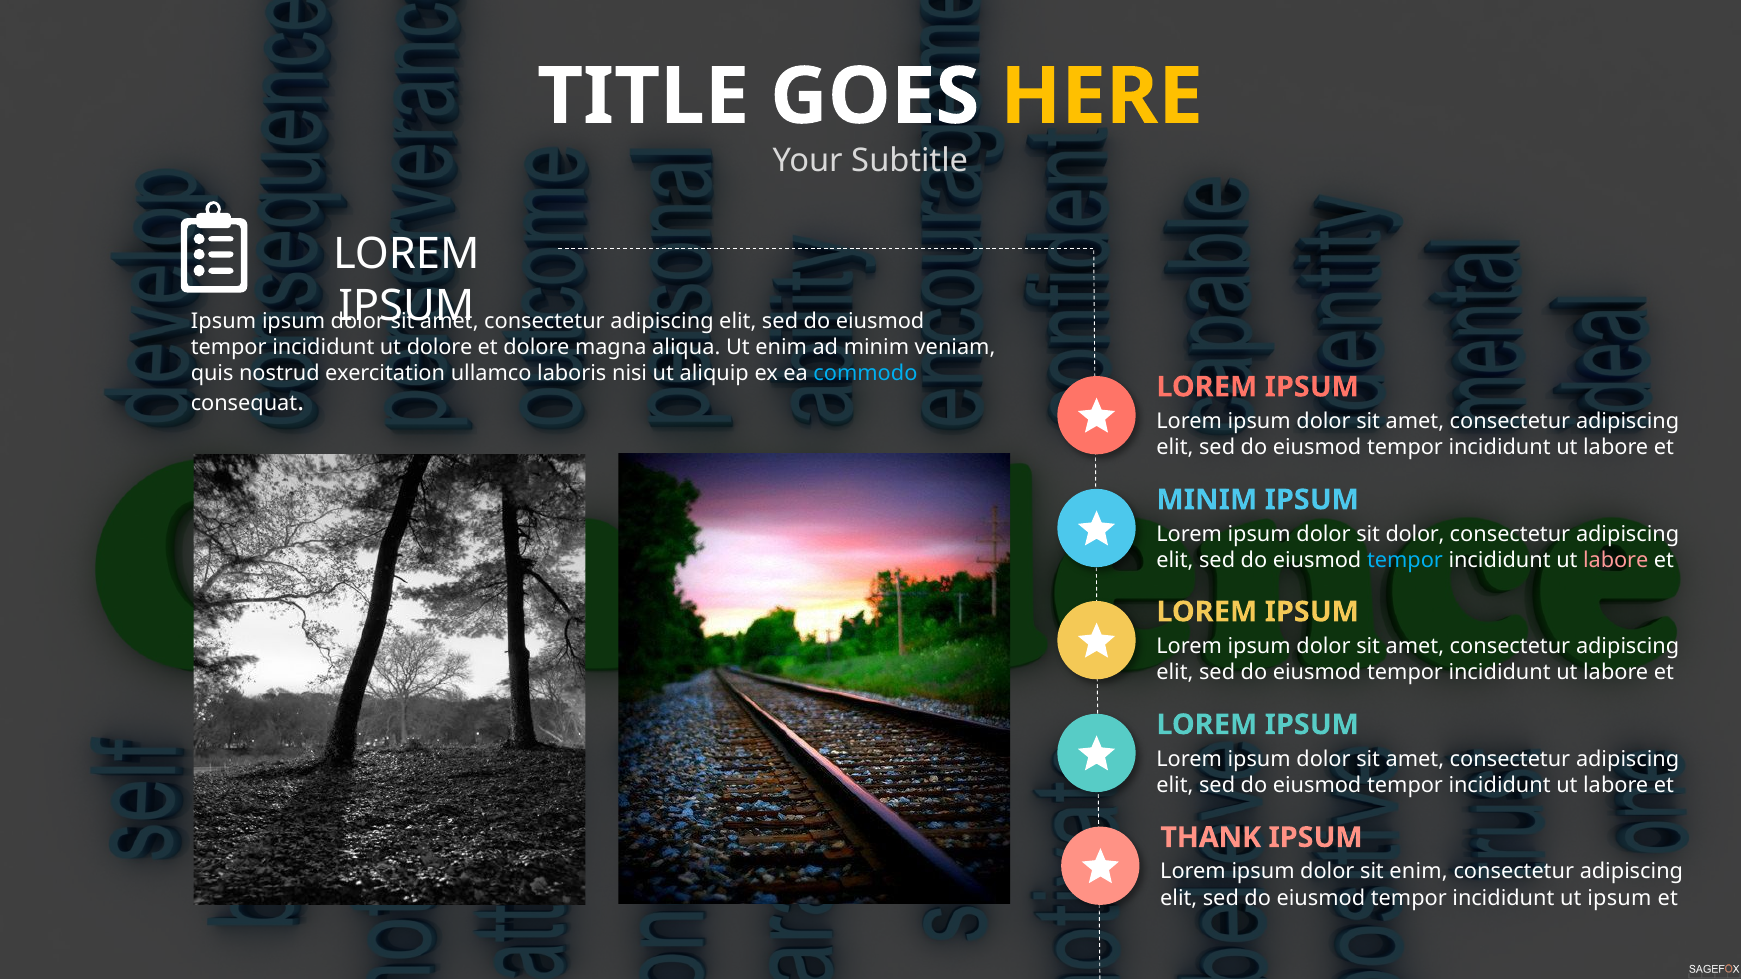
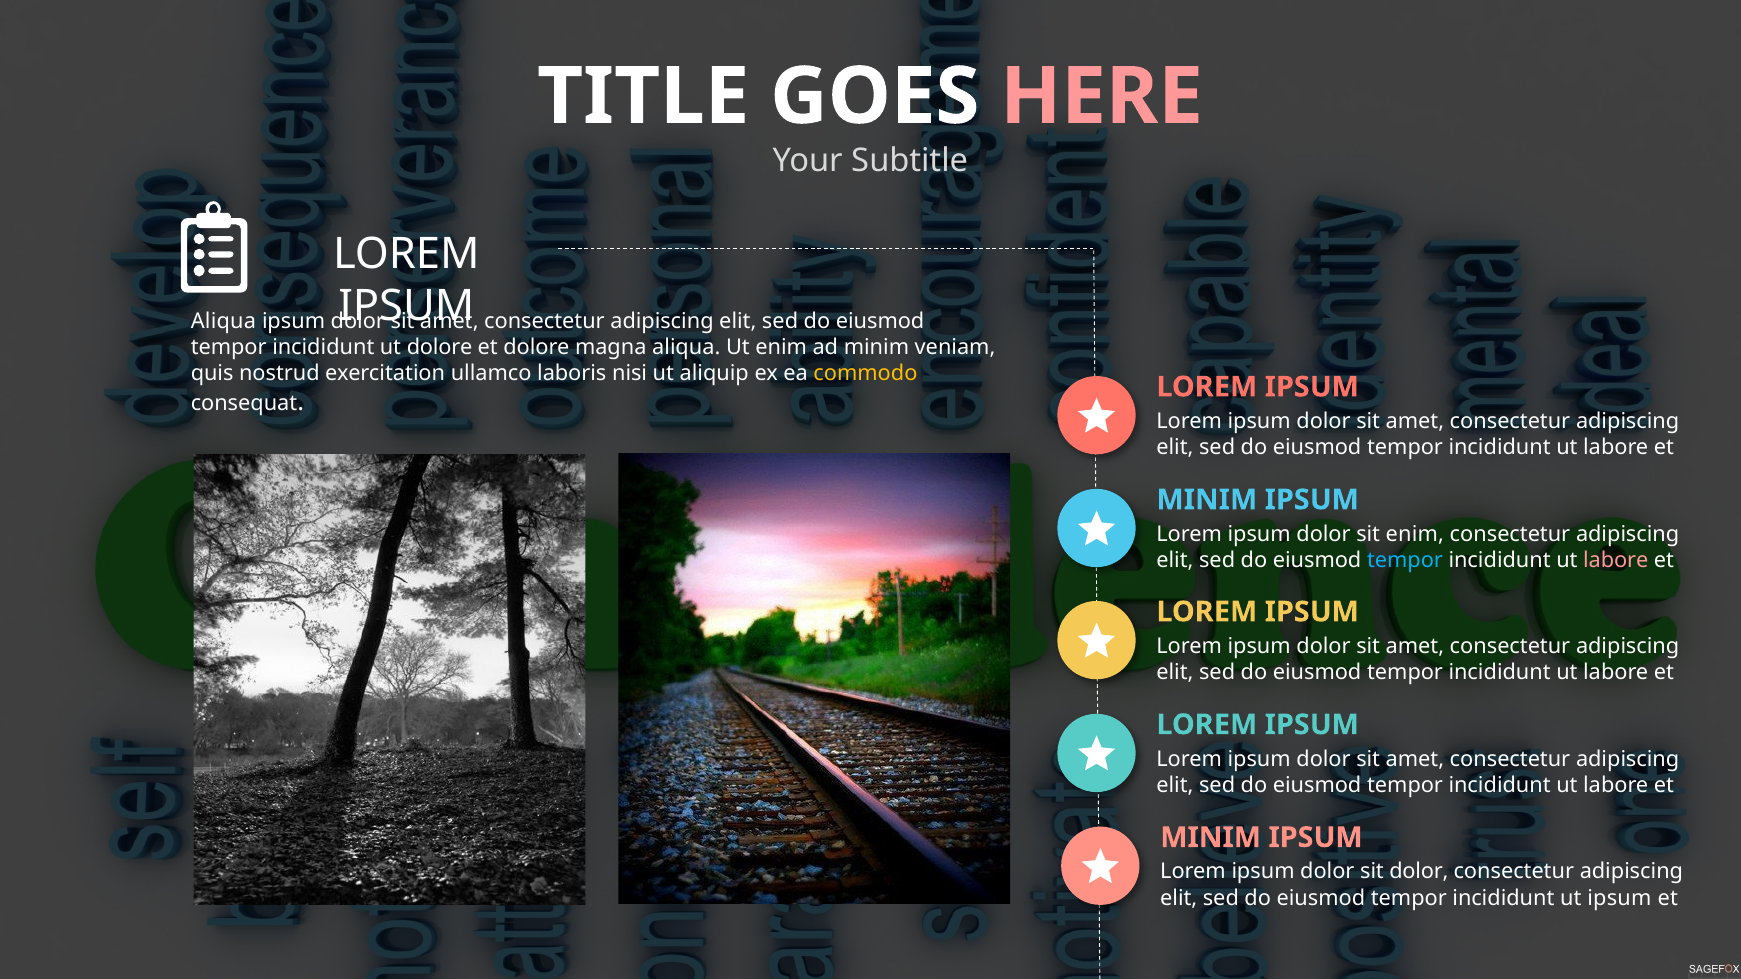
HERE colour: yellow -> pink
Ipsum at (223, 321): Ipsum -> Aliqua
commodo colour: light blue -> yellow
sit dolor: dolor -> enim
THANK at (1211, 838): THANK -> MINIM
sit enim: enim -> dolor
